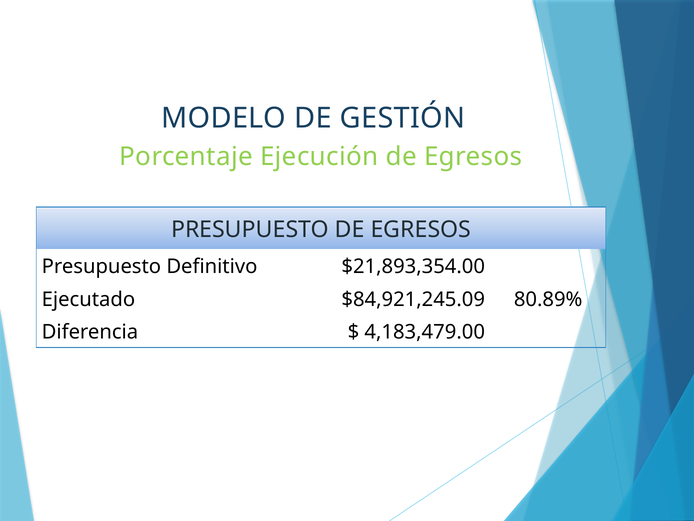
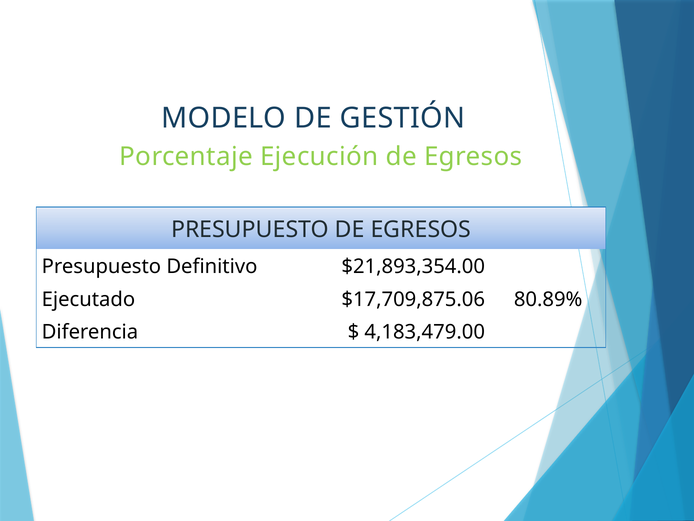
$84,921,245.09: $84,921,245.09 -> $17,709,875.06
